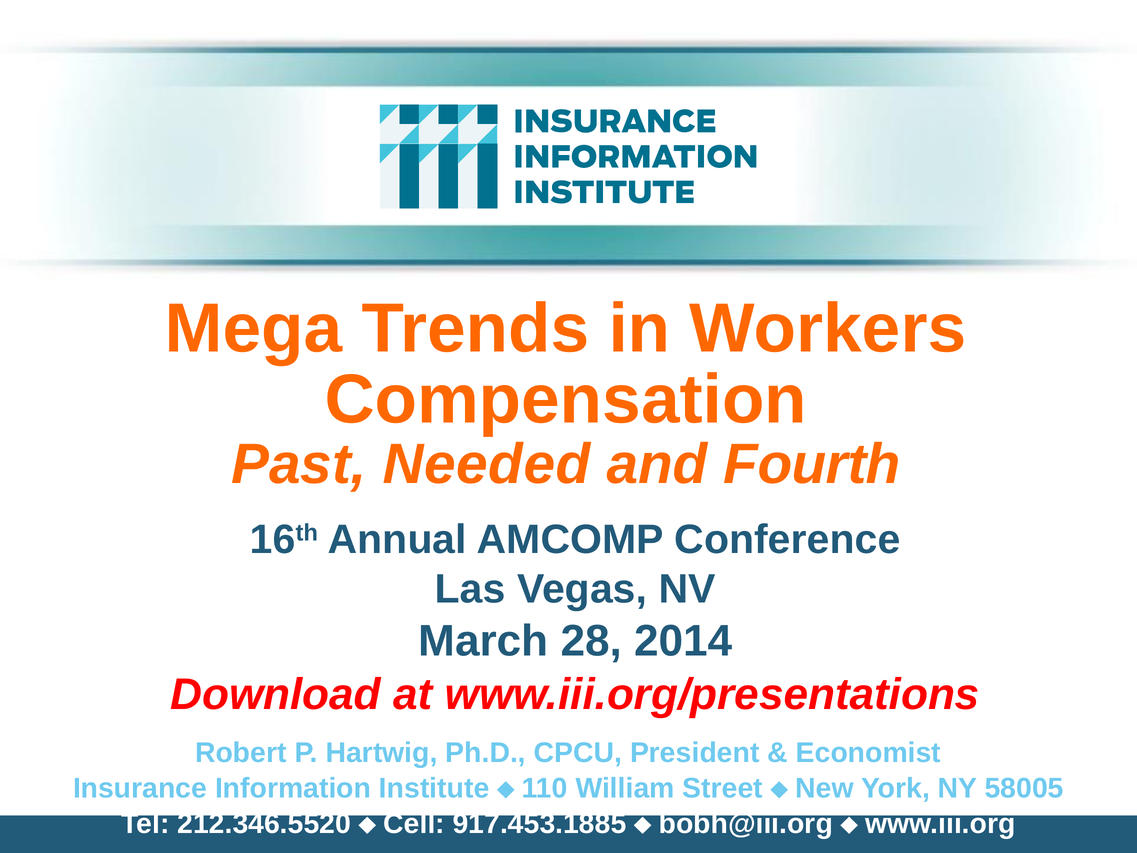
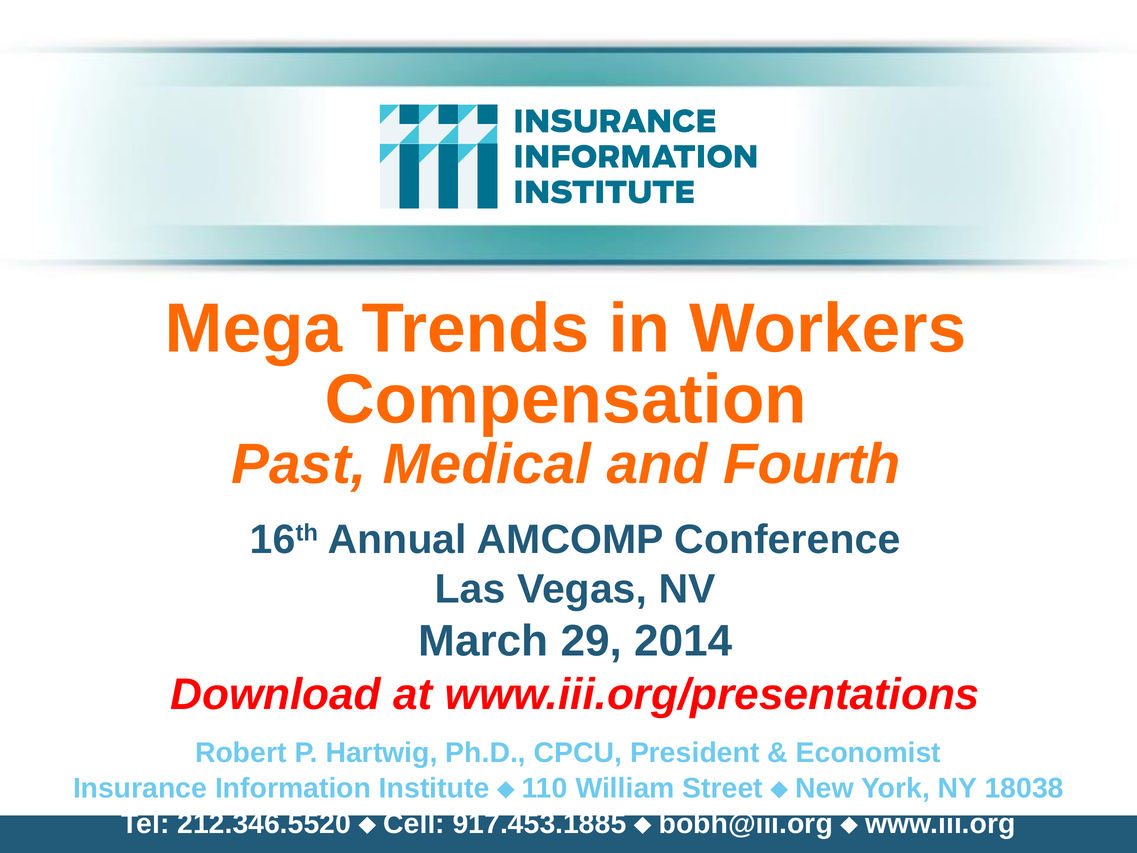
Needed: Needed -> Medical
28: 28 -> 29
58005: 58005 -> 18038
